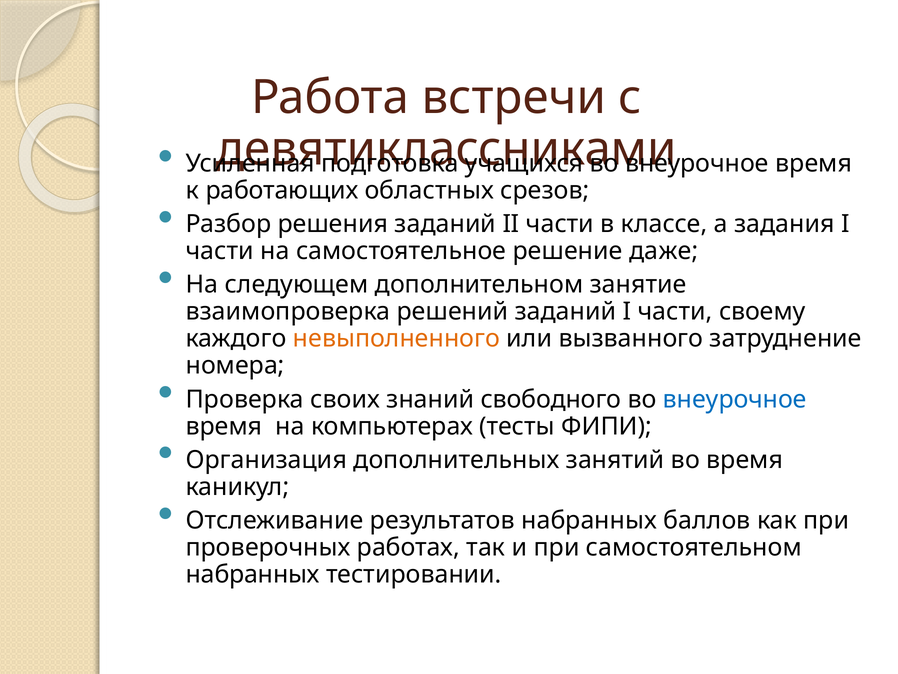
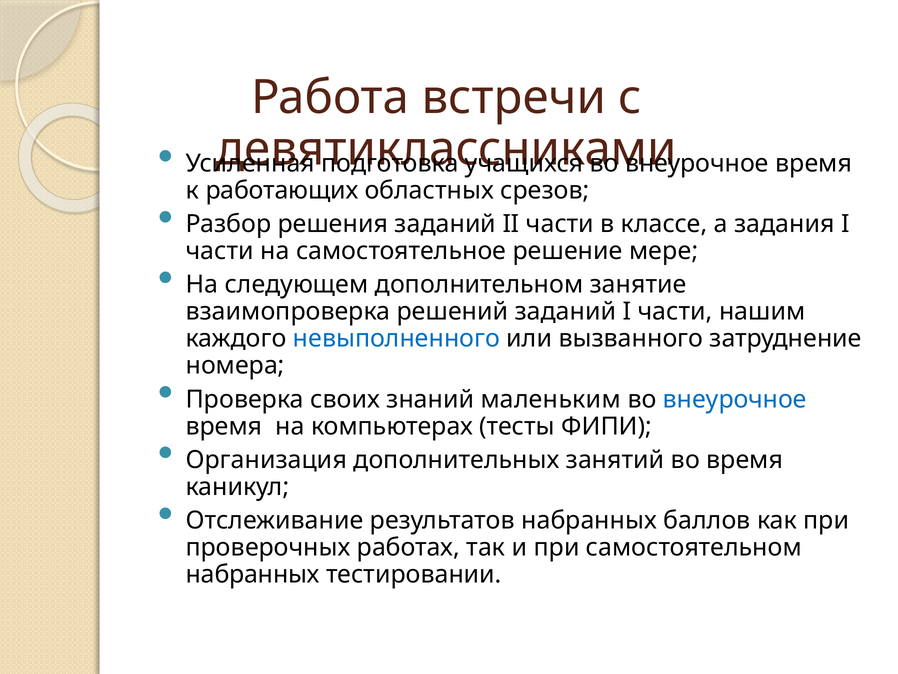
даже: даже -> мере
своему: своему -> нашим
невыполненного colour: orange -> blue
свободного: свободного -> маленьким
